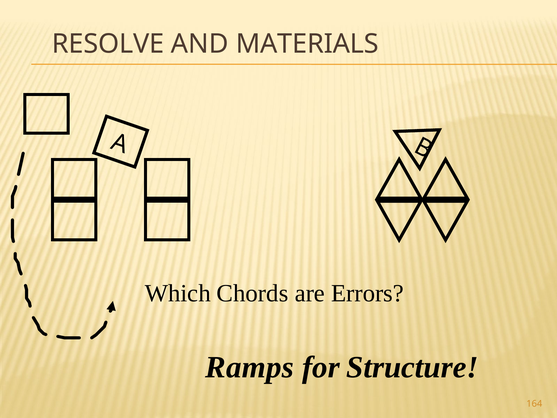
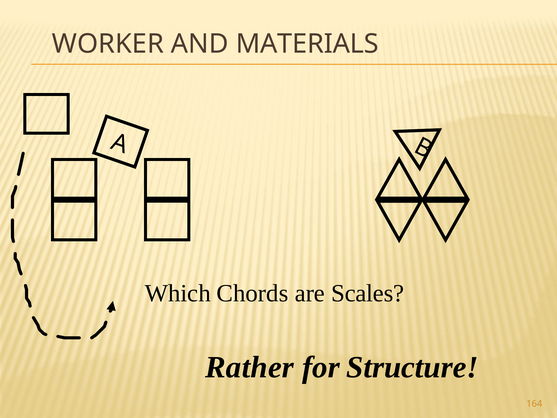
RESOLVE: RESOLVE -> WORKER
Errors: Errors -> Scales
Ramps: Ramps -> Rather
